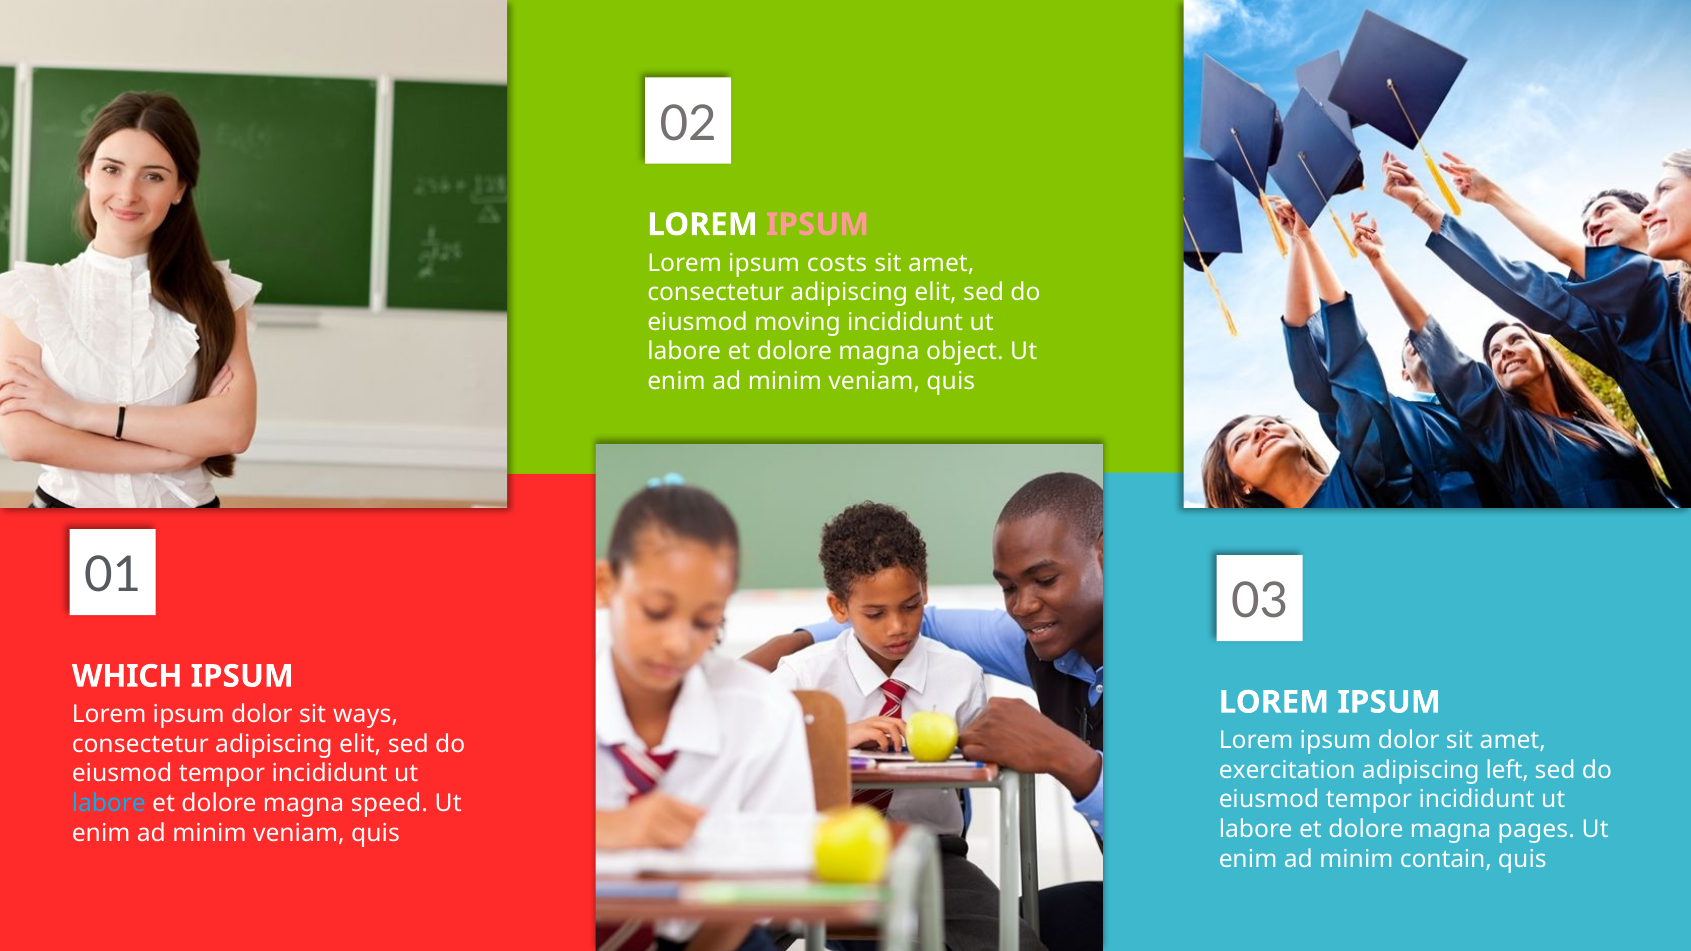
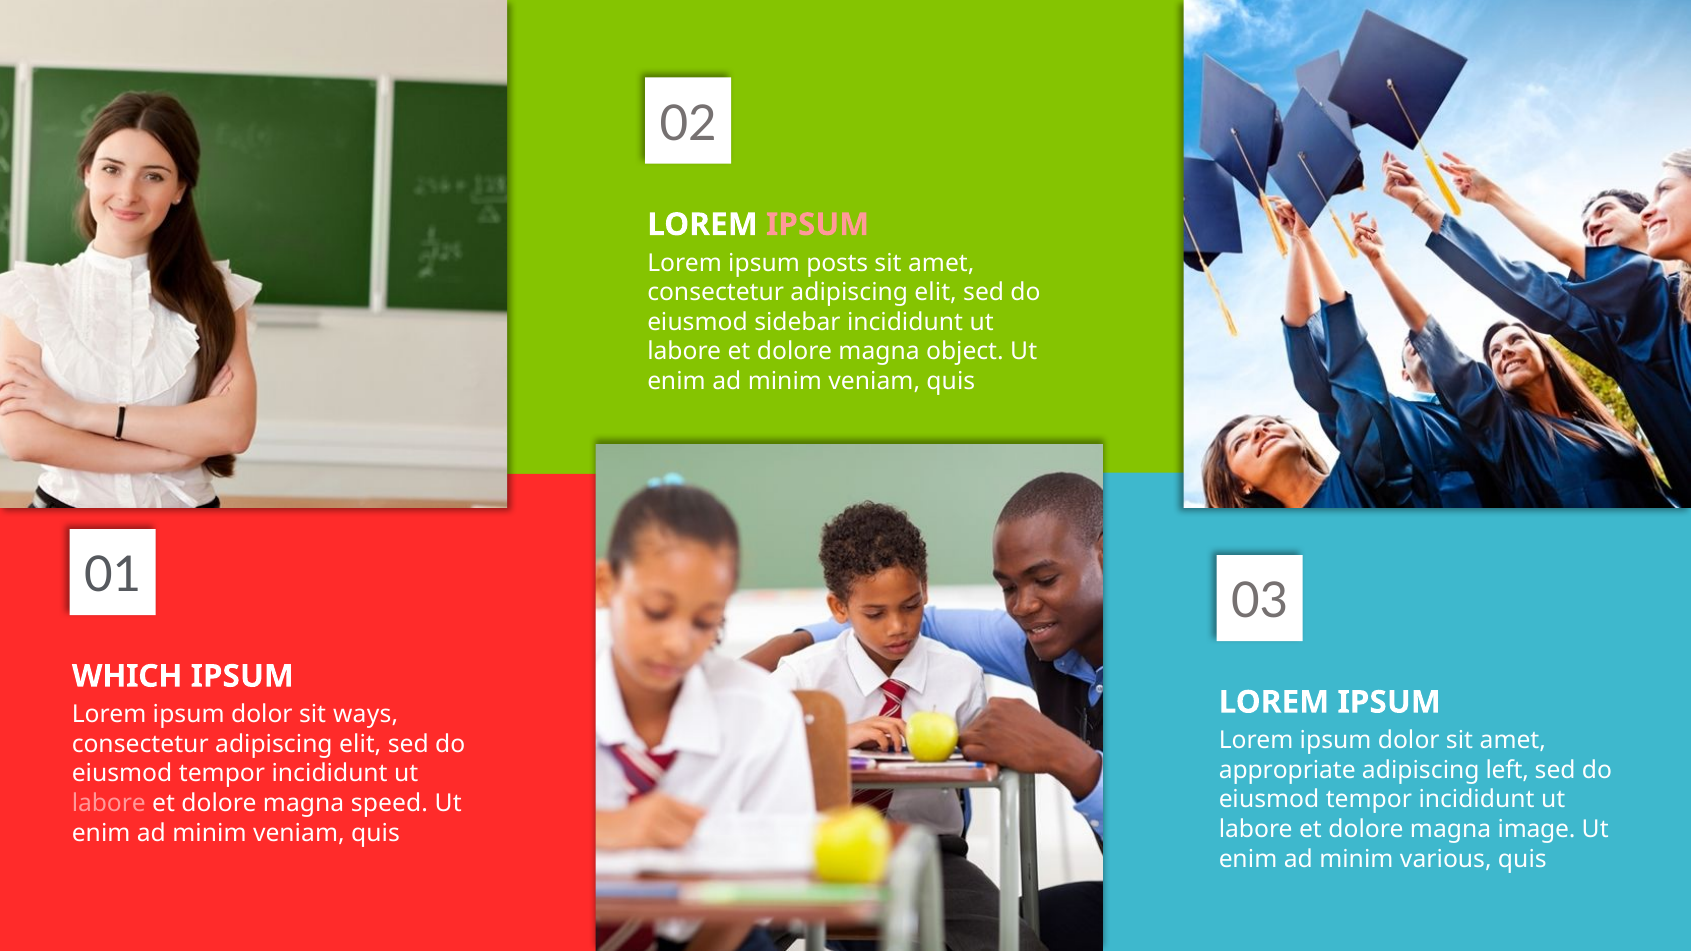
costs: costs -> posts
moving: moving -> sidebar
exercitation: exercitation -> appropriate
labore at (109, 803) colour: light blue -> pink
pages: pages -> image
contain: contain -> various
